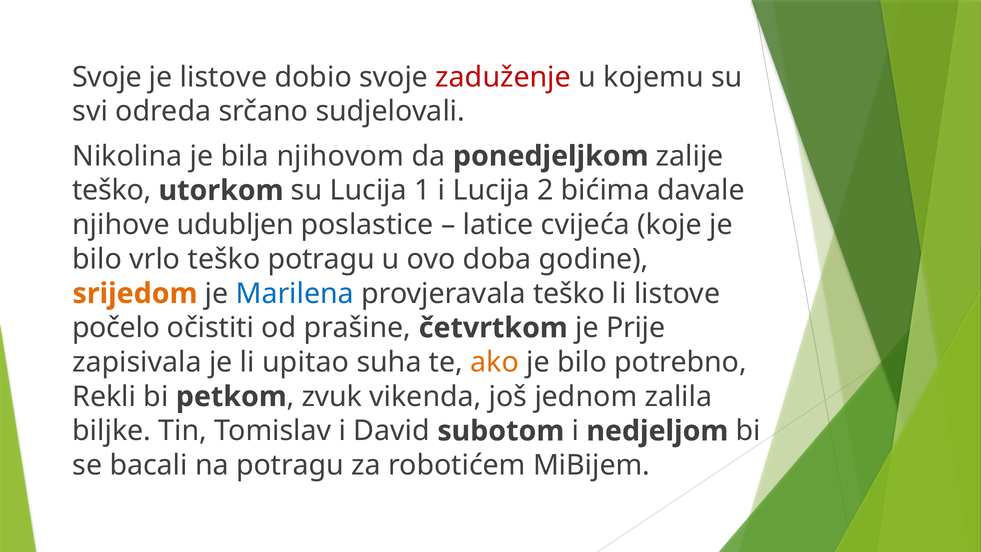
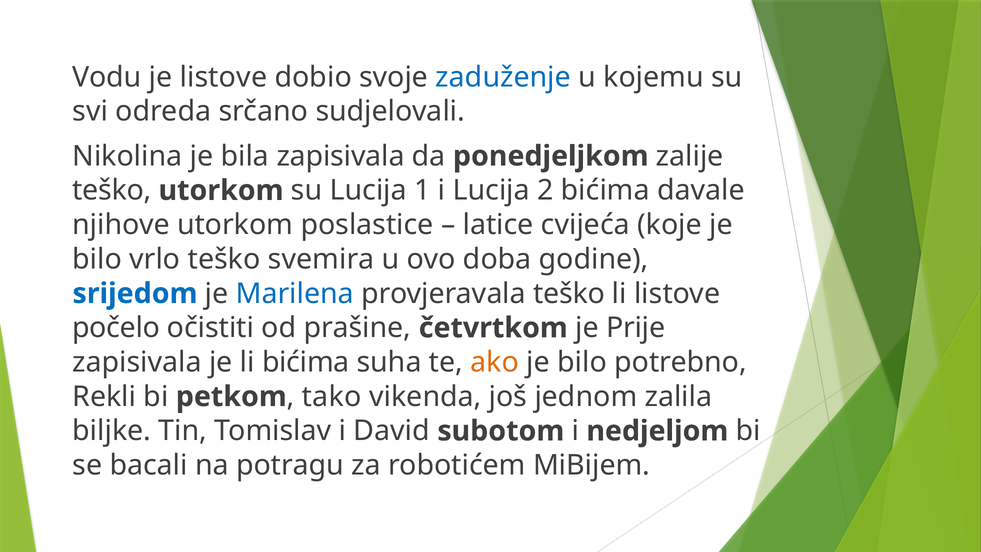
Svoje at (107, 77): Svoje -> Vodu
zaduženje colour: red -> blue
bila njihovom: njihovom -> zapisivala
njihove udubljen: udubljen -> utorkom
teško potragu: potragu -> svemira
srijedom colour: orange -> blue
li upitao: upitao -> bićima
zvuk: zvuk -> tako
